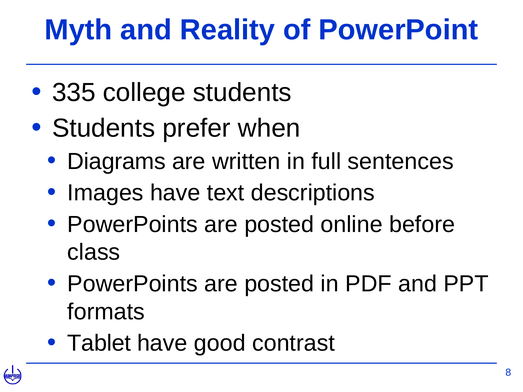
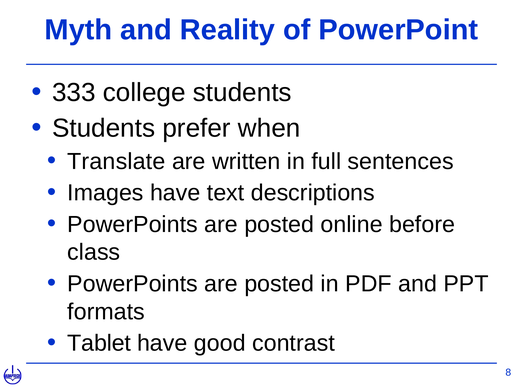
335: 335 -> 333
Diagrams: Diagrams -> Translate
